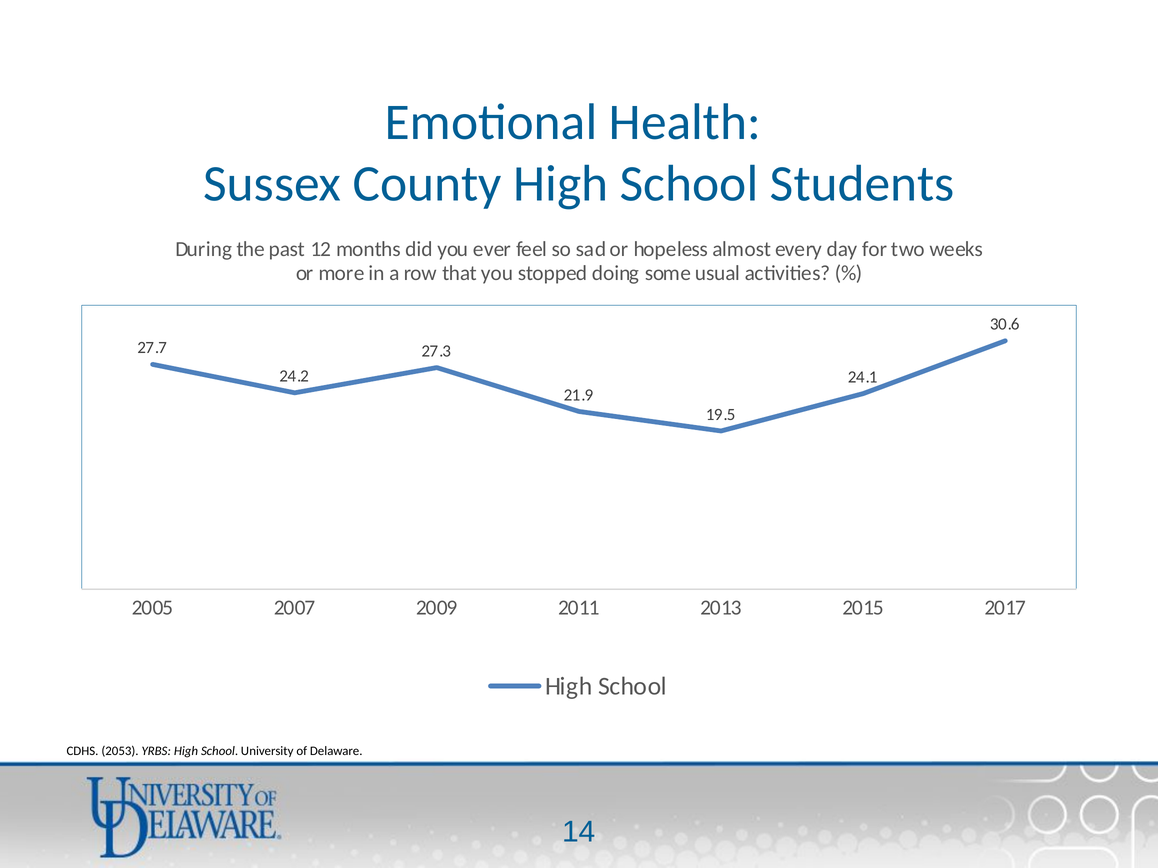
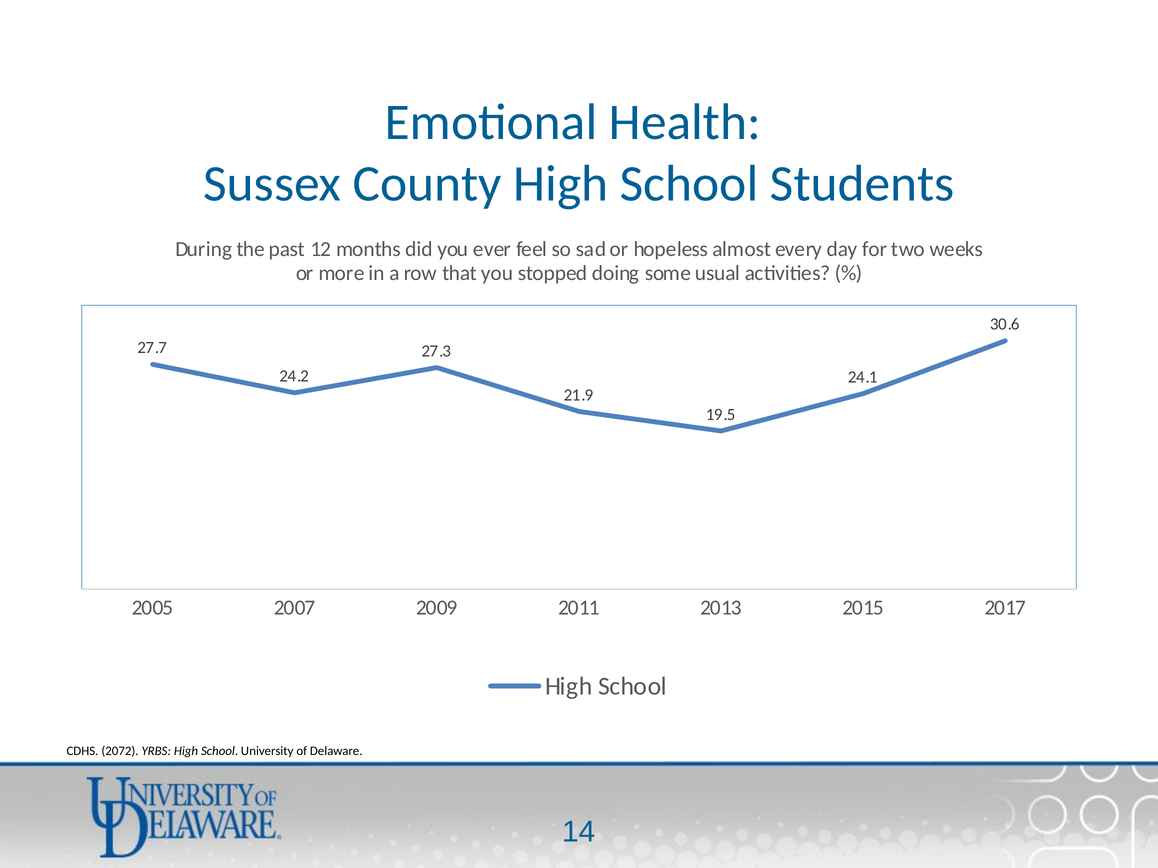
2053: 2053 -> 2072
